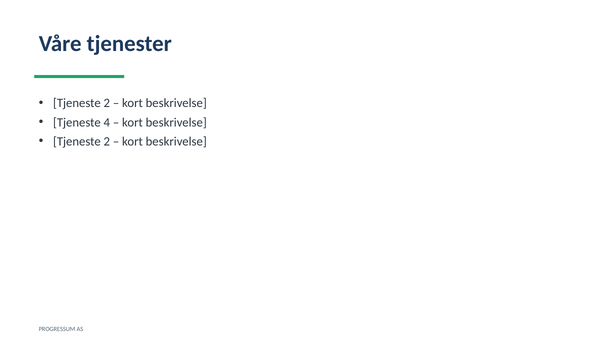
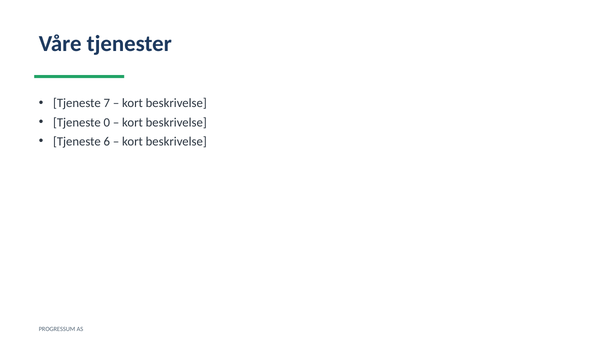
2 at (107, 103): 2 -> 7
4: 4 -> 0
2 at (107, 141): 2 -> 6
